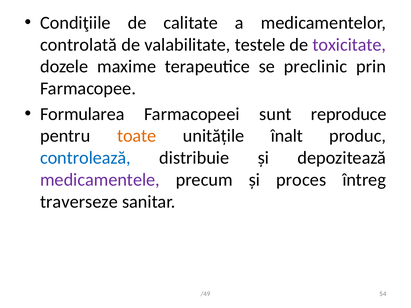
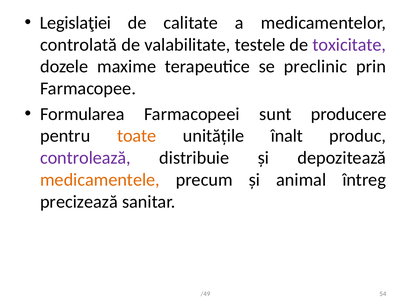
Condiţiile: Condiţiile -> Legislaţiei
reproduce: reproduce -> producere
controlează colour: blue -> purple
medicamentele colour: purple -> orange
proces: proces -> animal
traverseze: traverseze -> precizează
